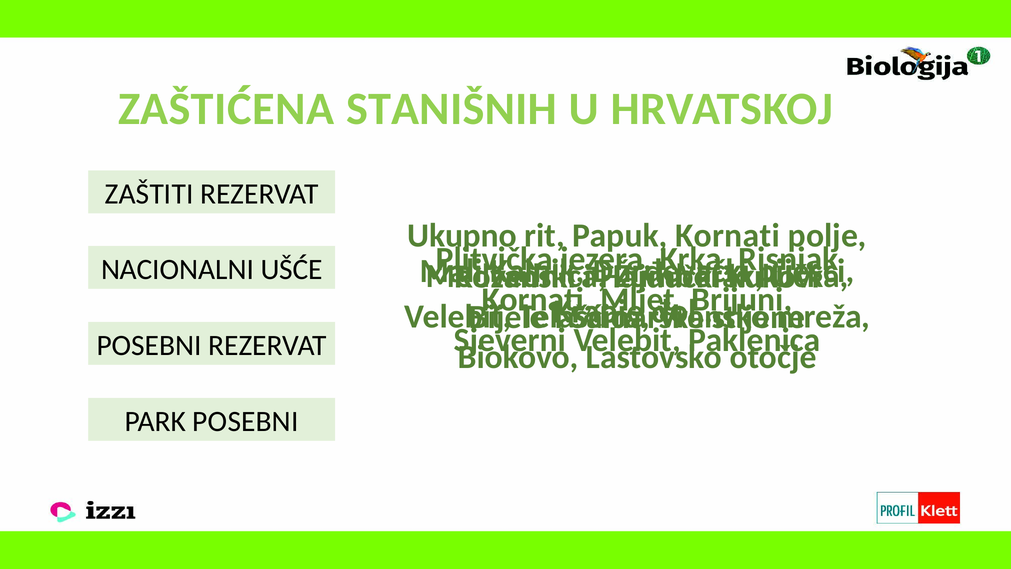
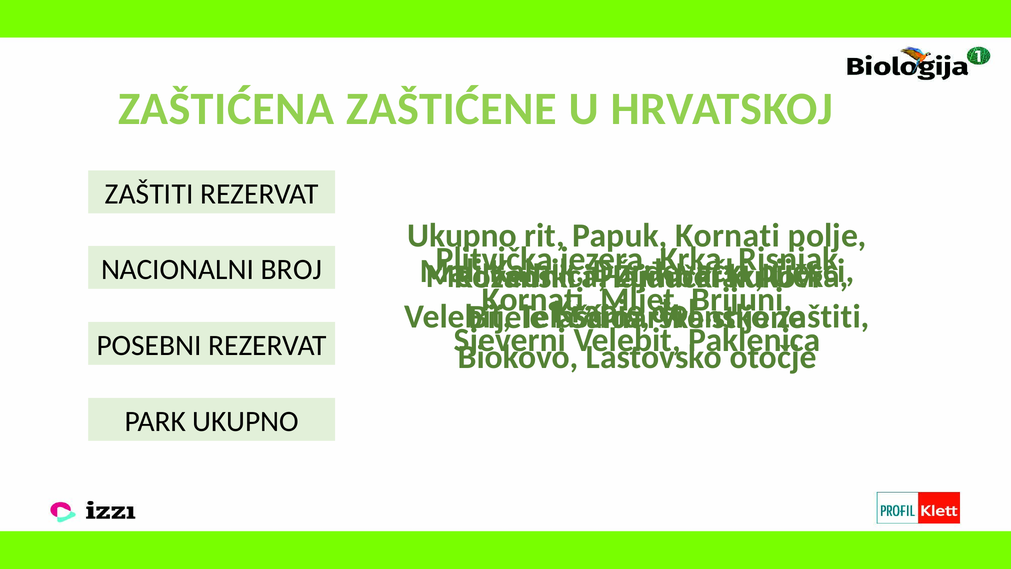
STANIŠNIH: STANIŠNIH -> ZAŠTIĆENE
UŠĆE: UŠĆE -> BROJ
mreža at (823, 317): mreža -> zaštiti
PARK POSEBNI: POSEBNI -> UKUPNO
